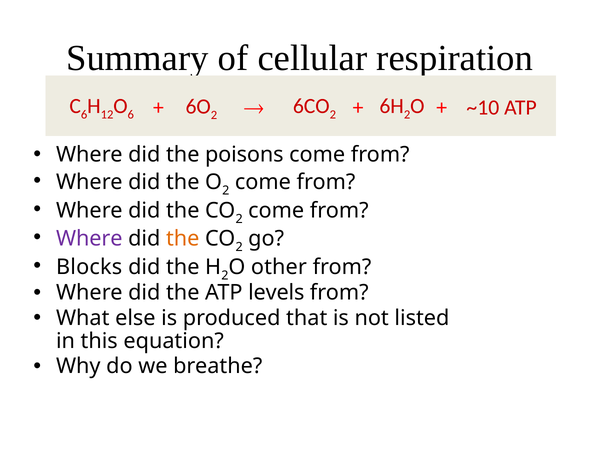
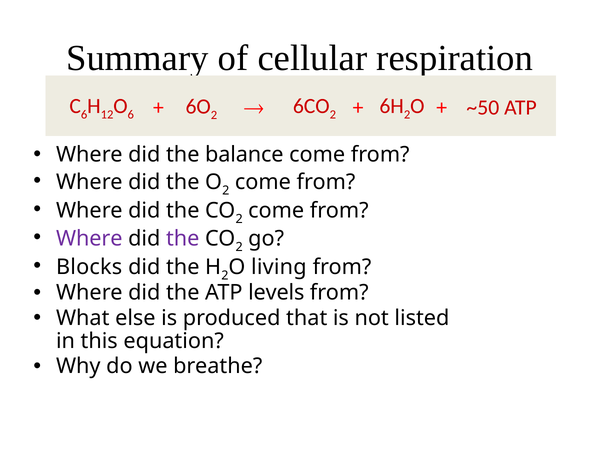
~10: ~10 -> ~50
poisons: poisons -> balance
the at (183, 239) colour: orange -> purple
other: other -> living
